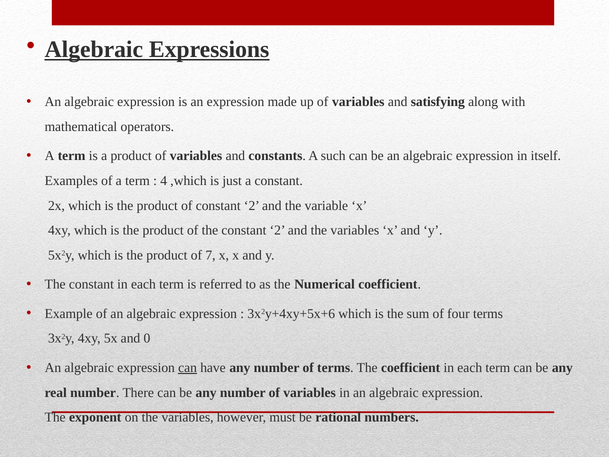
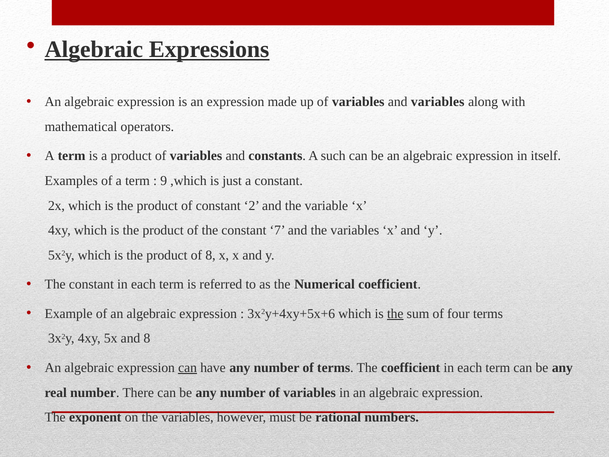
and satisfying: satisfying -> variables
4: 4 -> 9
the constant 2: 2 -> 7
of 7: 7 -> 8
the at (395, 314) underline: none -> present
and 0: 0 -> 8
